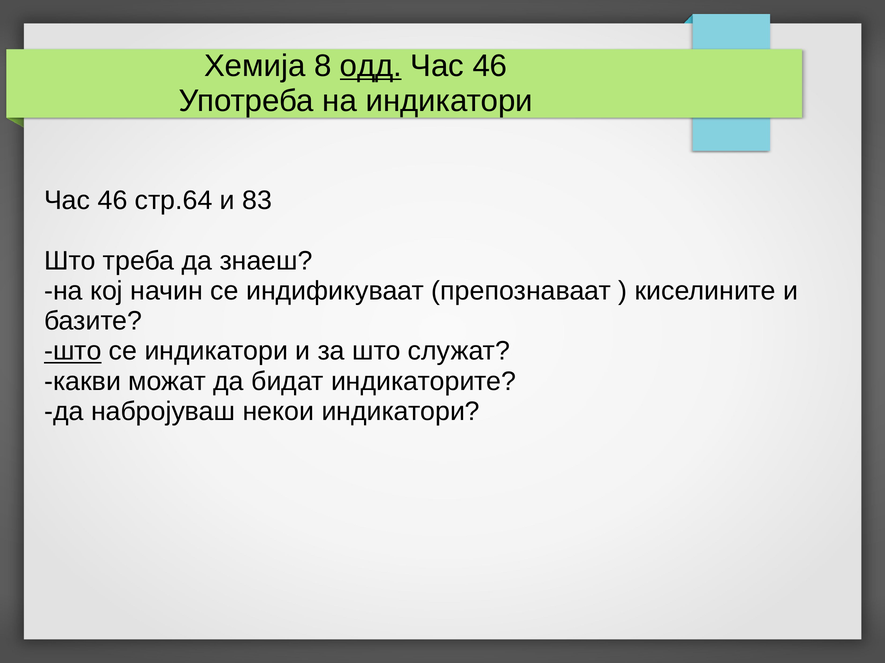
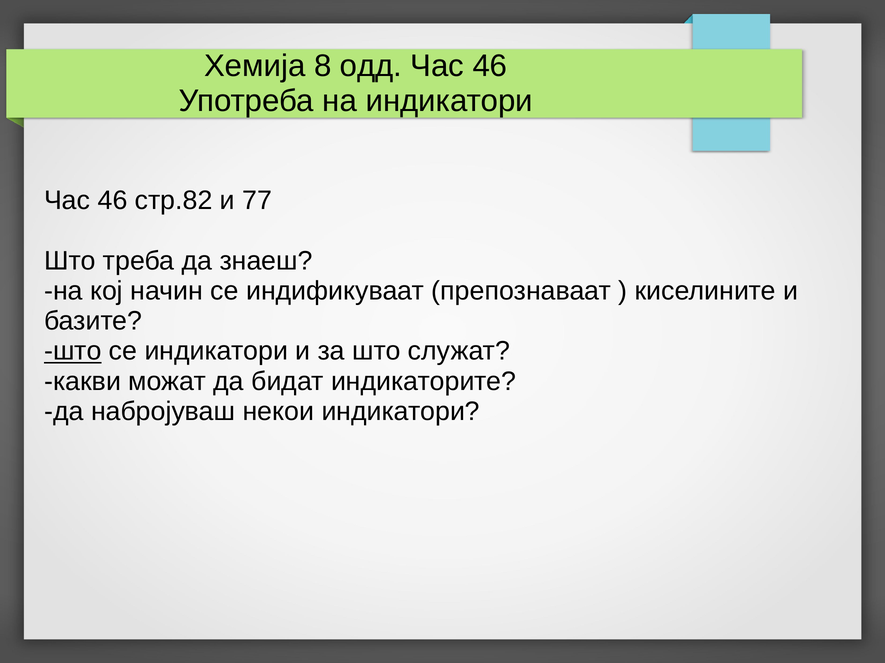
одд underline: present -> none
стр.64: стр.64 -> стр.82
83: 83 -> 77
